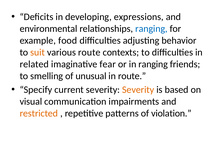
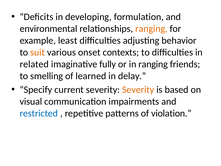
expressions: expressions -> formulation
ranging at (151, 29) colour: blue -> orange
food: food -> least
various route: route -> onset
fear: fear -> fully
unusual: unusual -> learned
in route: route -> delay
restricted colour: orange -> blue
